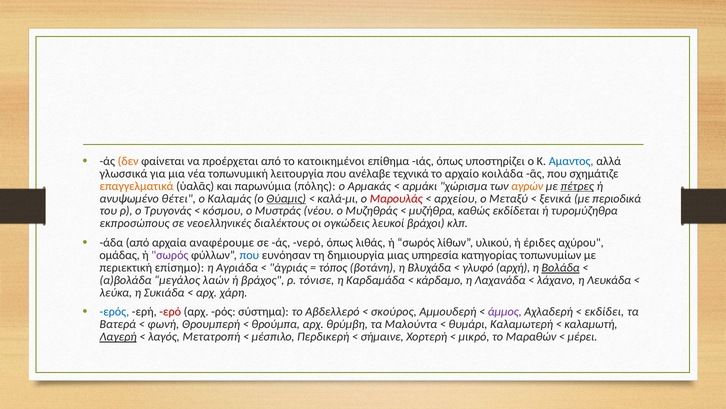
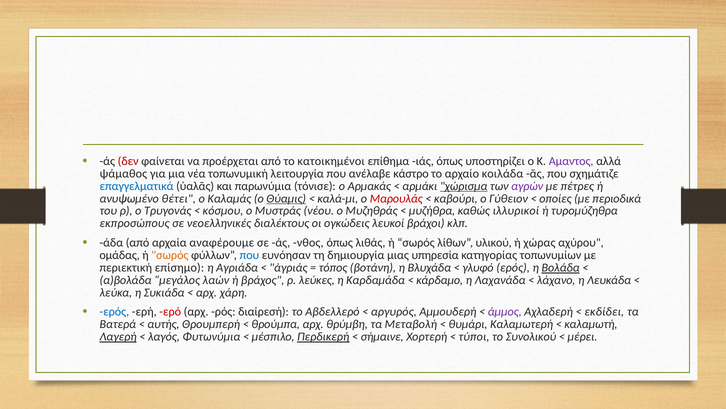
δεν colour: orange -> red
Αμαντος colour: blue -> purple
γλωσσικά: γλωσσικά -> ψάμαθος
τεχνικά: τεχνικά -> κάστρο
επαγγελματικά colour: orange -> blue
πόλης: πόλης -> τόνισε
χώρισμα underline: none -> present
αγρών colour: orange -> purple
πέτρες underline: present -> none
αρχείου: αρχείου -> καβούρι
Μεταξύ: Μεταξύ -> Γύθειον
ξενικά: ξενικά -> οποίες
εκδίδεται: εκδίδεται -> ιλλυρικοί
νερό: νερό -> νθος
έριδες: έριδες -> χώρας
σωρός at (170, 255) colour: purple -> orange
γλυφό αρχή: αρχή -> ερός
τόνισε: τόνισε -> λεύκες
σύστημα: σύστημα -> διαίρεσή
σκούρος: σκούρος -> αργυρός
φωνή: φωνή -> αυτής
Μαλούντα: Μαλούντα -> Μεταβολή
Μετατροπή: Μετατροπή -> Φυτωνύμια
Περδικερή underline: none -> present
μικρό: μικρό -> τύποι
Μαραθών: Μαραθών -> Συνολικού
